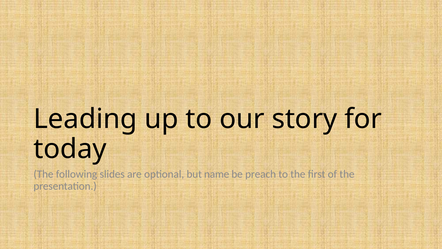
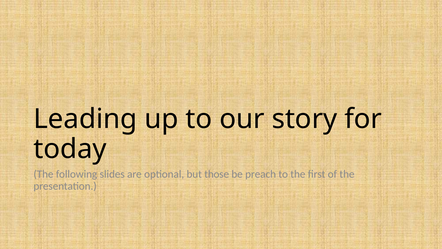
name: name -> those
